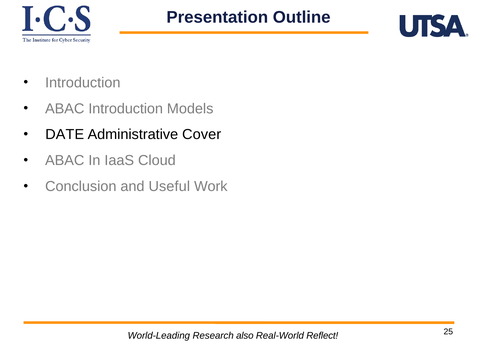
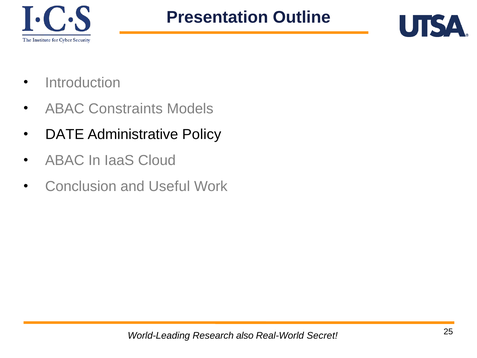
ABAC Introduction: Introduction -> Constraints
Cover: Cover -> Policy
Reflect: Reflect -> Secret
